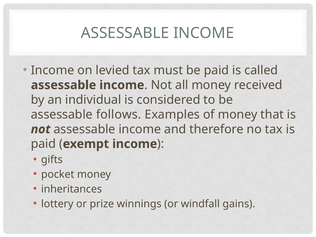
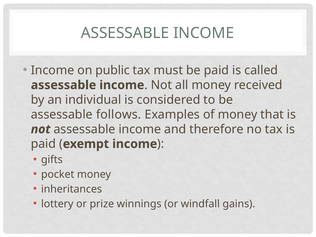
levied: levied -> public
